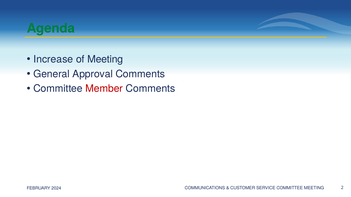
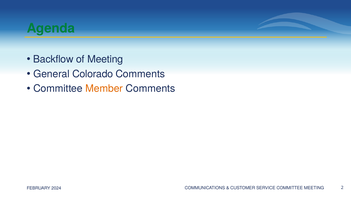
Increase: Increase -> Backflow
Approval: Approval -> Colorado
Member colour: red -> orange
